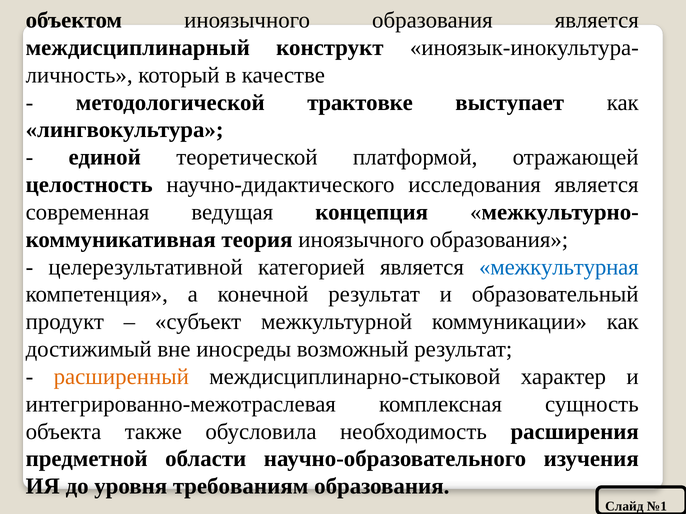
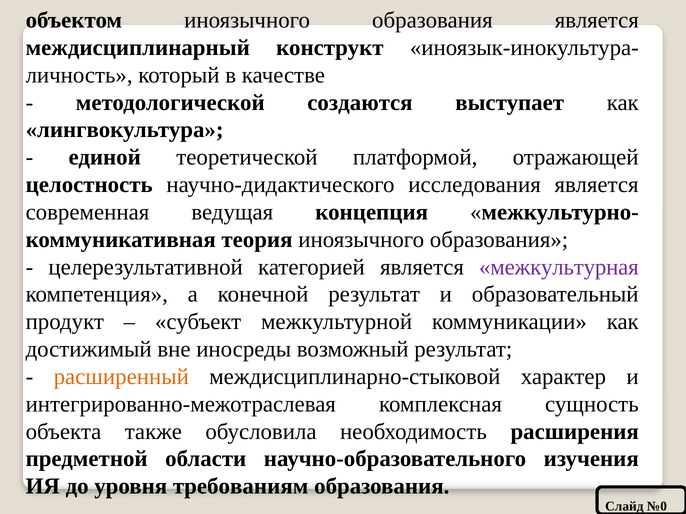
трактовке: трактовке -> создаются
межкультурная colour: blue -> purple
№1: №1 -> №0
